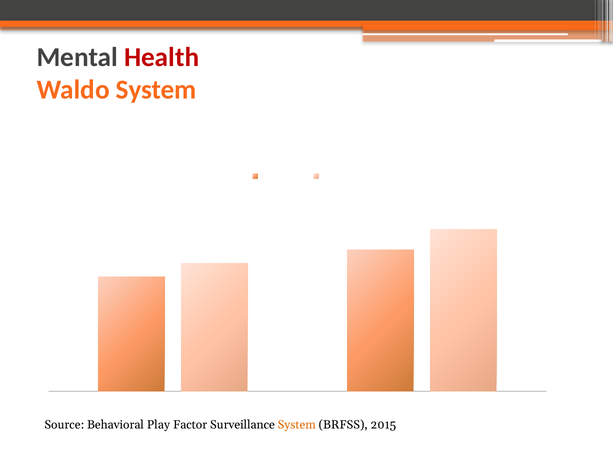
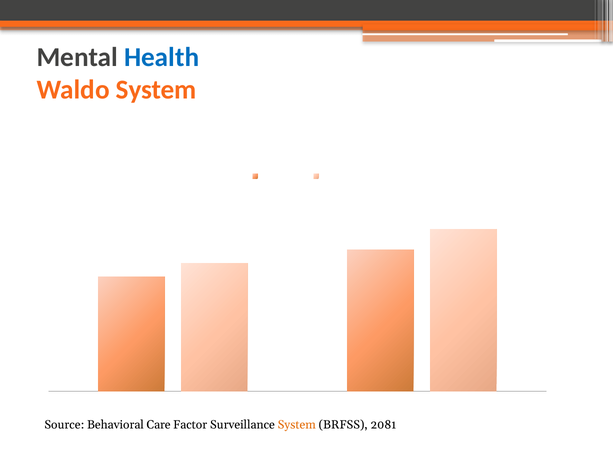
Health colour: red -> blue
Play: Play -> Care
2015: 2015 -> 2081
